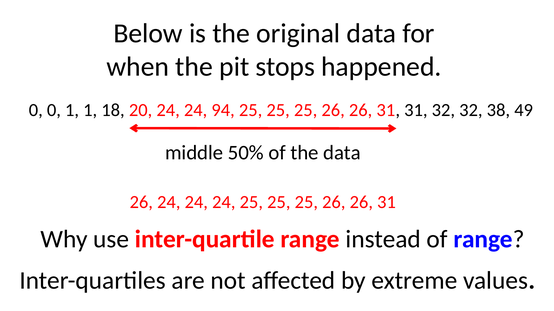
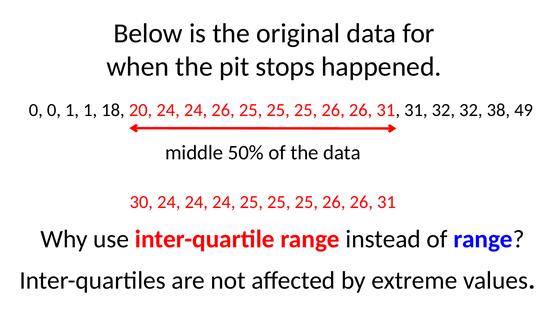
24 94: 94 -> 26
26 at (141, 202): 26 -> 30
